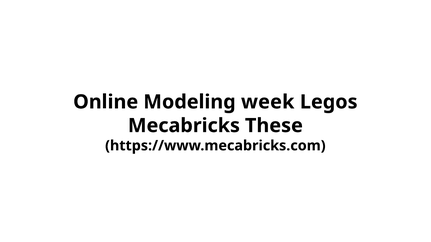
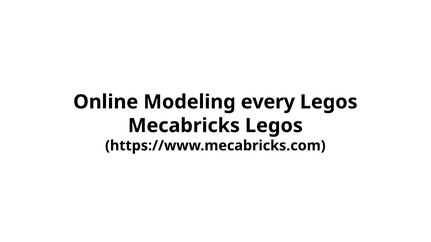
week: week -> every
Mecabricks These: These -> Legos
